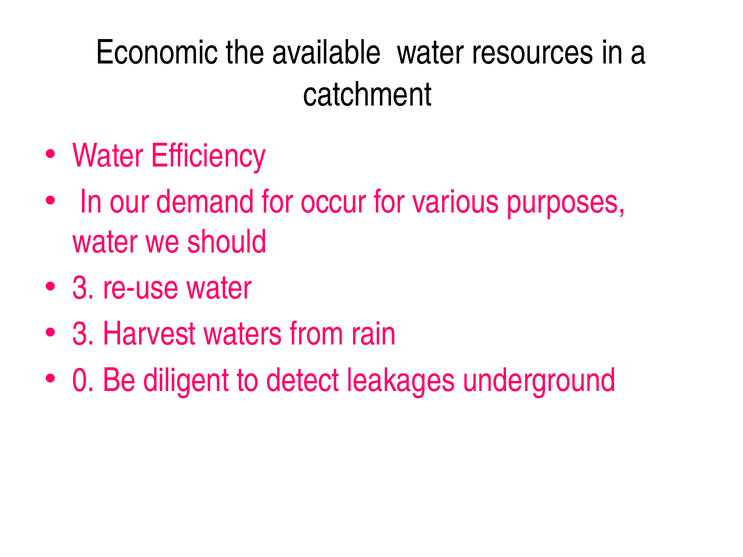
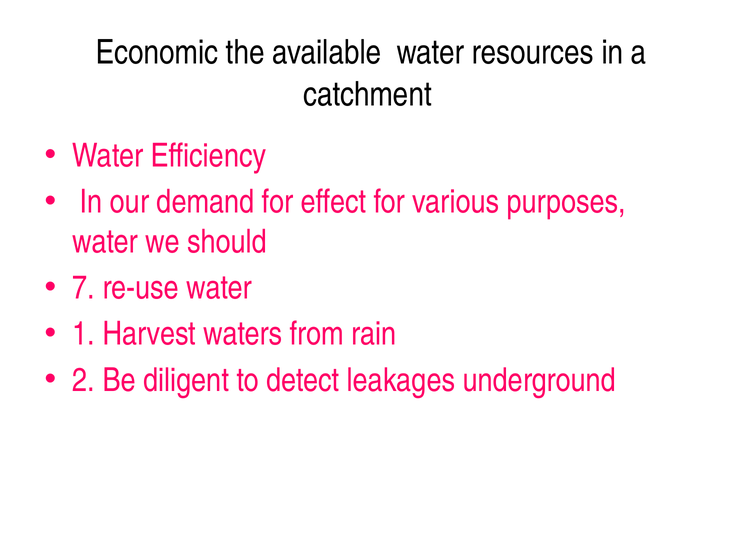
occur: occur -> effect
3 at (84, 288): 3 -> 7
3 at (84, 334): 3 -> 1
0: 0 -> 2
